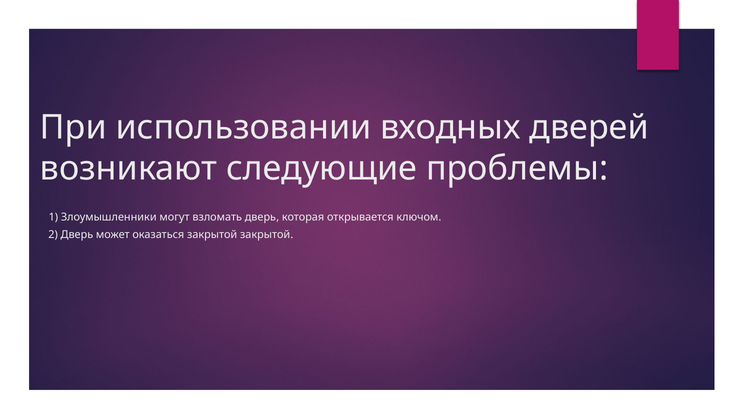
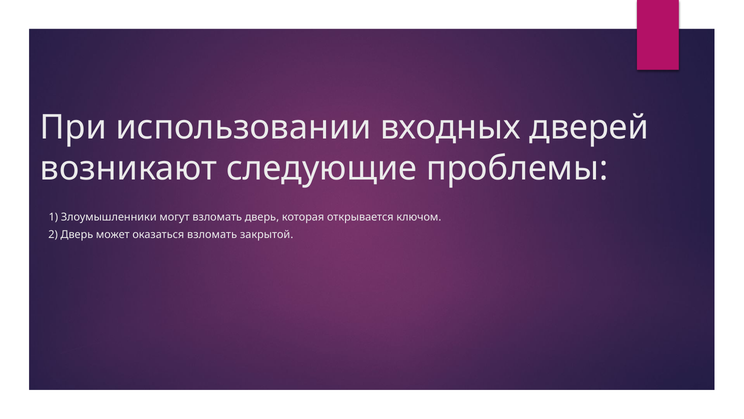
оказаться закрытой: закрытой -> взломать
